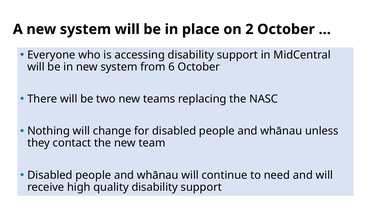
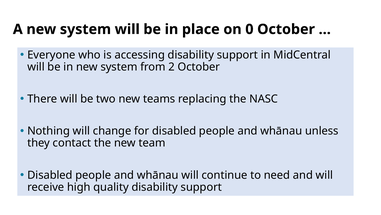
2: 2 -> 0
6: 6 -> 2
